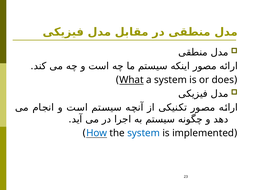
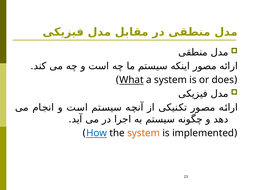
system at (144, 133) colour: blue -> orange
